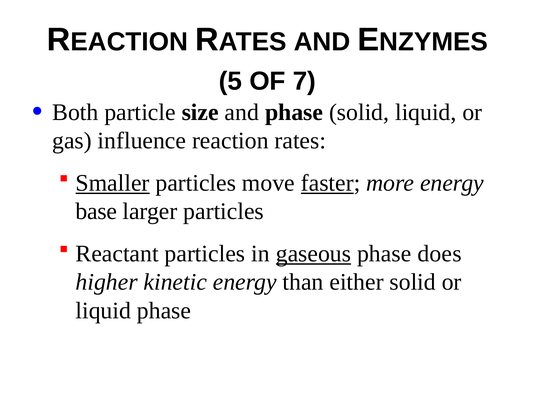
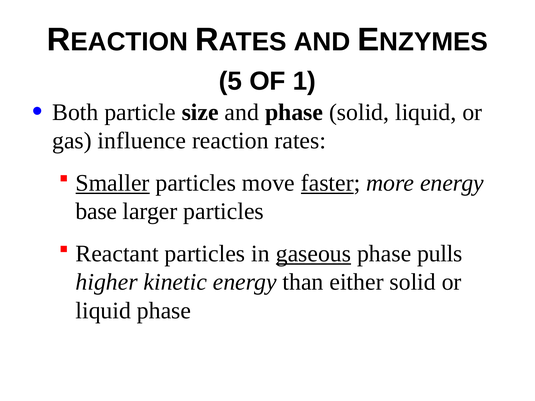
7: 7 -> 1
does: does -> pulls
